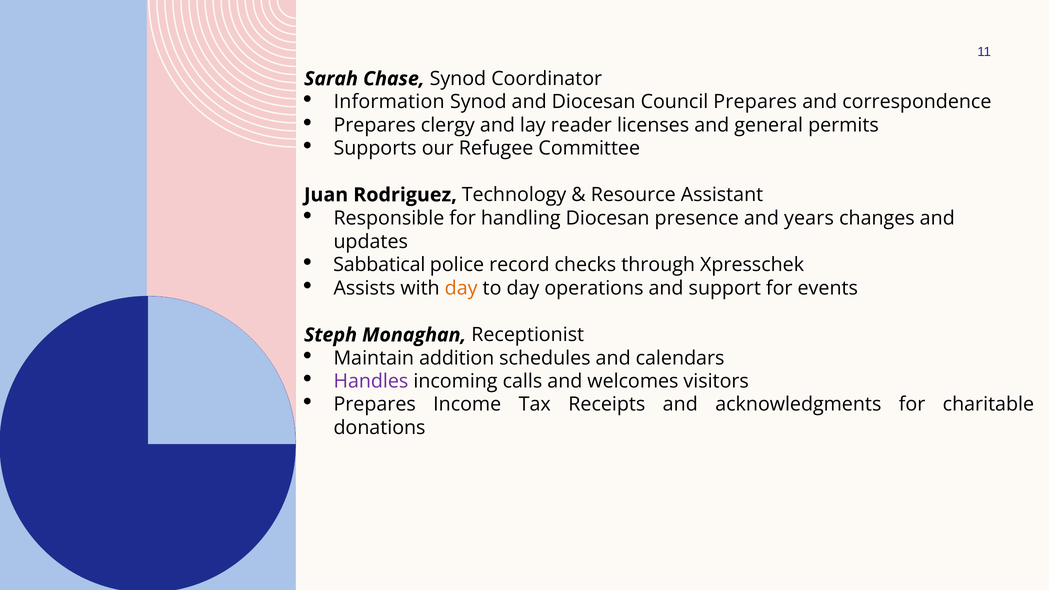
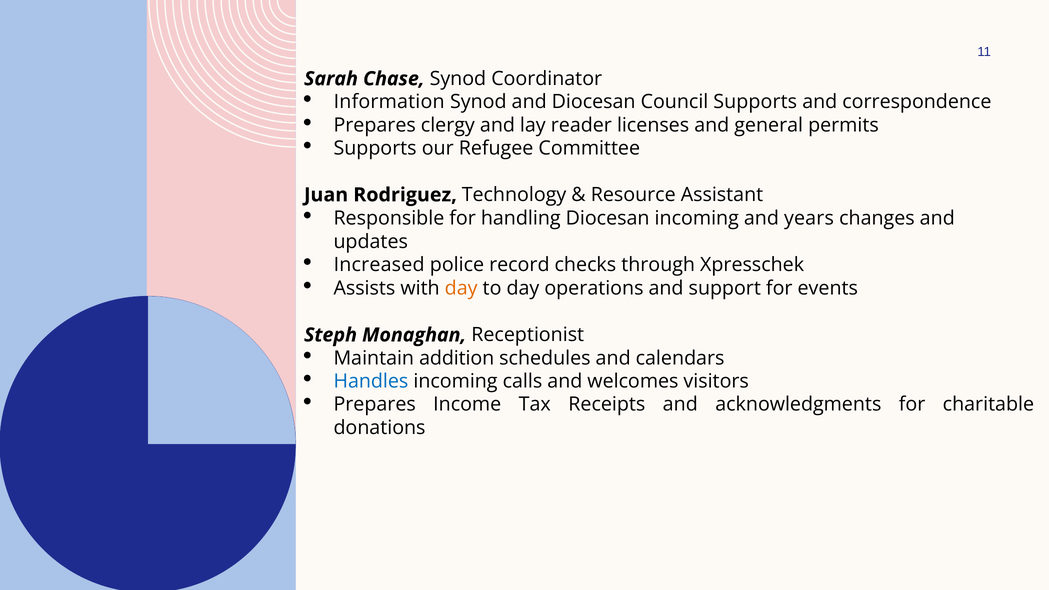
Council Prepares: Prepares -> Supports
Diocesan presence: presence -> incoming
Sabbatical: Sabbatical -> Increased
Handles colour: purple -> blue
